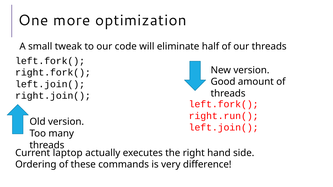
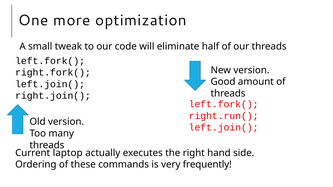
difference: difference -> frequently
